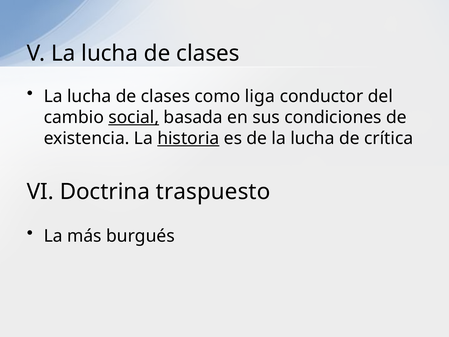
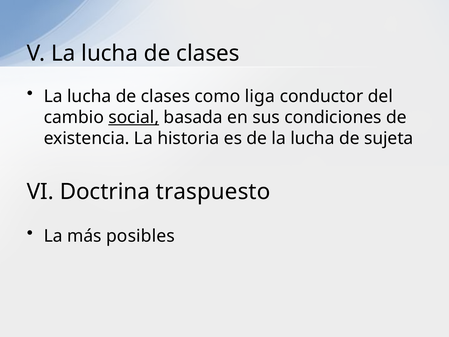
historia underline: present -> none
crítica: crítica -> sujeta
burgués: burgués -> posibles
